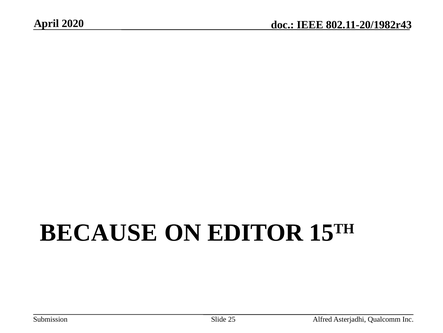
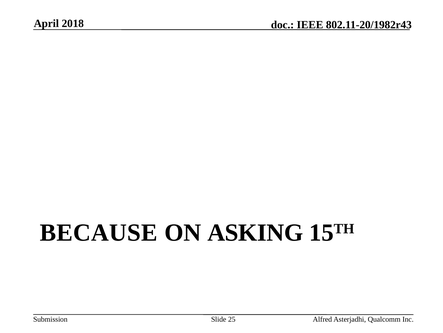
2020: 2020 -> 2018
EDITOR: EDITOR -> ASKING
